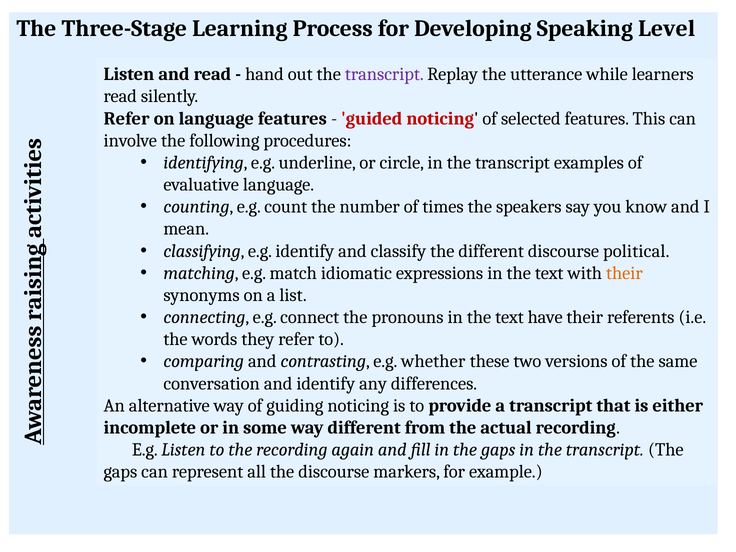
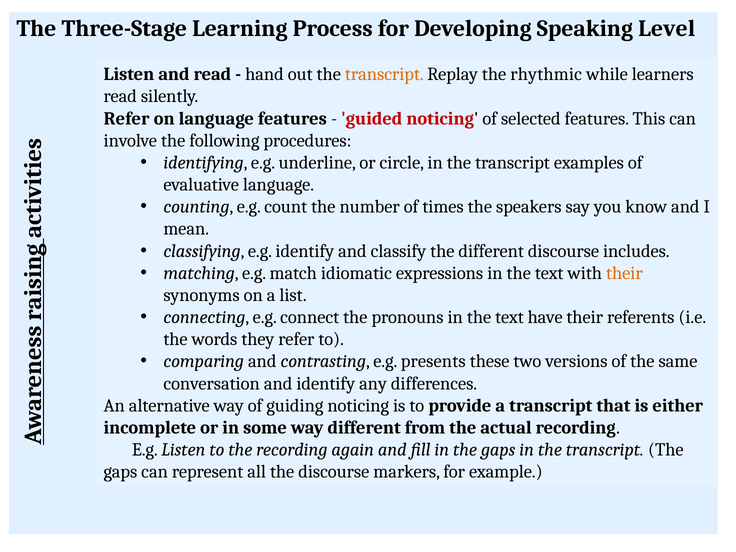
transcript at (384, 74) colour: purple -> orange
utterance: utterance -> rhythmic
political: political -> includes
whether: whether -> presents
